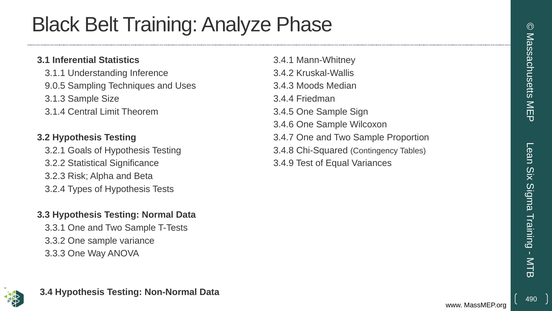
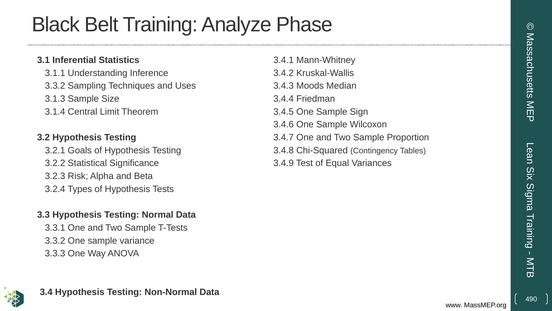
9.0.5 at (55, 86): 9.0.5 -> 3.3.2
